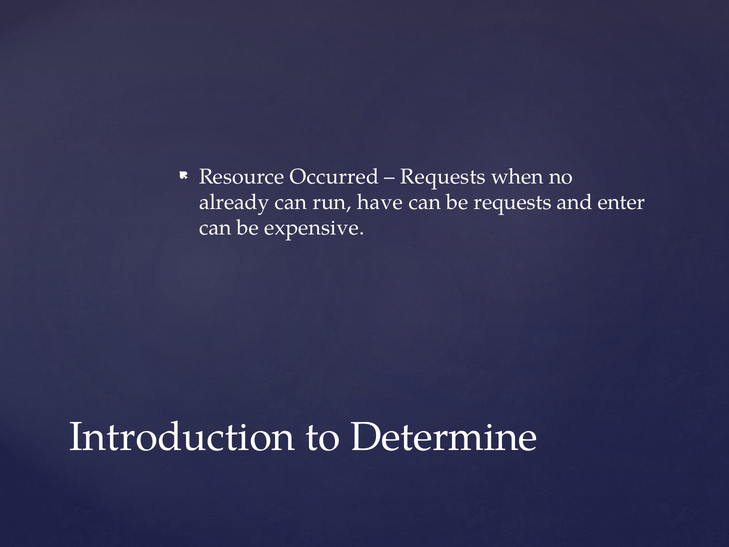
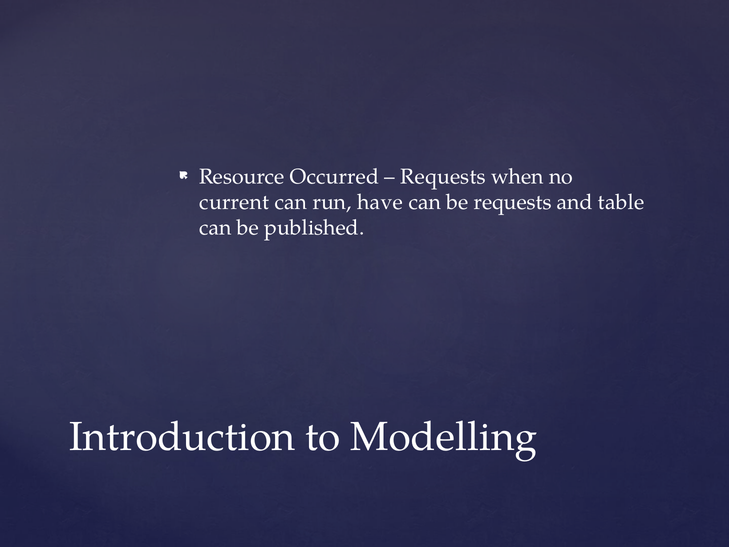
already: already -> current
enter: enter -> table
expensive: expensive -> published
Determine: Determine -> Modelling
